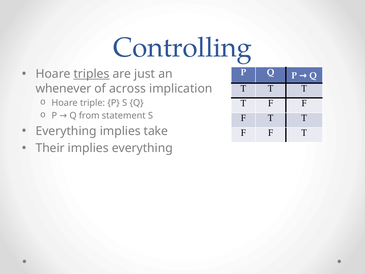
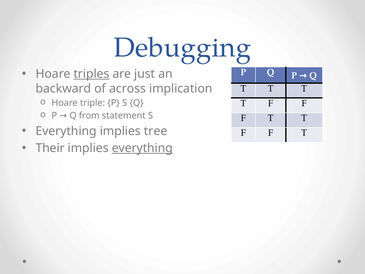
Controlling: Controlling -> Debugging
whenever: whenever -> backward
take: take -> tree
everything at (142, 148) underline: none -> present
